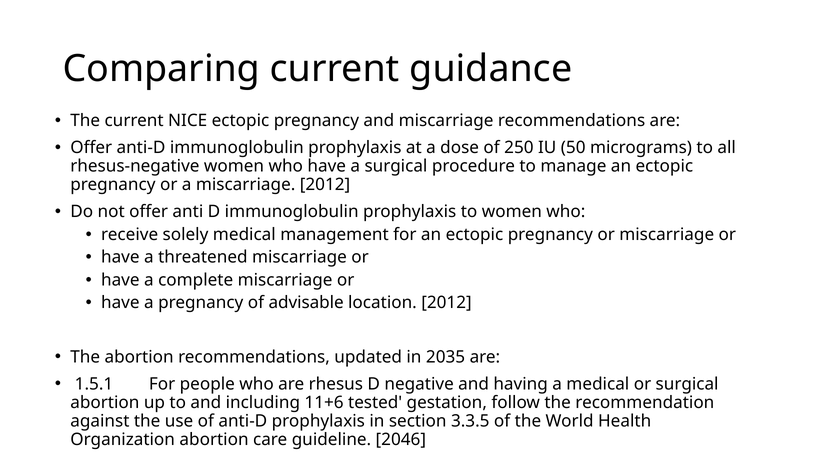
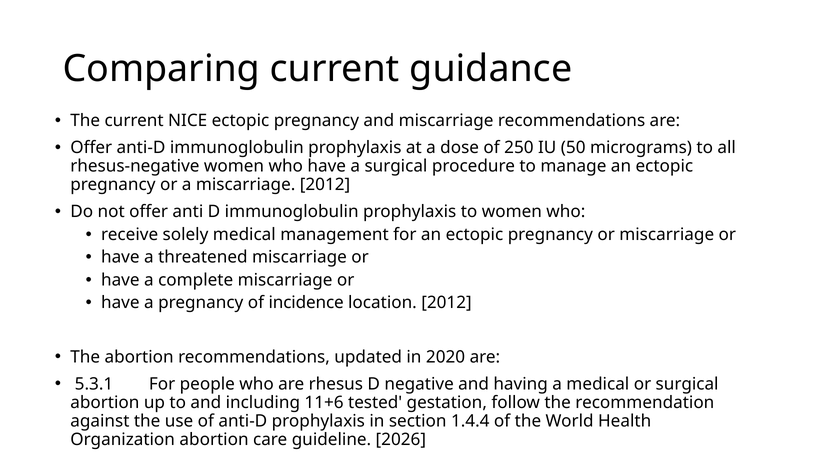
advisable: advisable -> incidence
2035: 2035 -> 2020
1.5.1: 1.5.1 -> 5.3.1
3.3.5: 3.3.5 -> 1.4.4
2046: 2046 -> 2026
